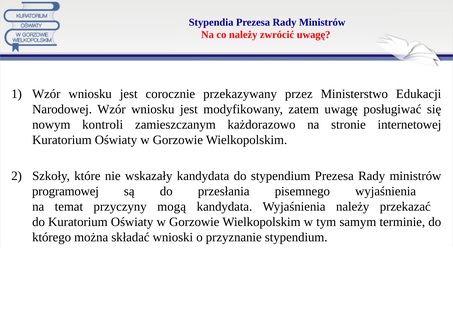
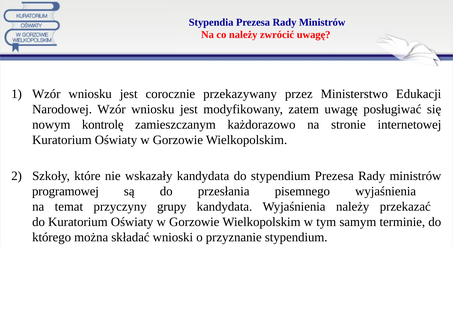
kontroli: kontroli -> kontrolę
mogą: mogą -> grupy
